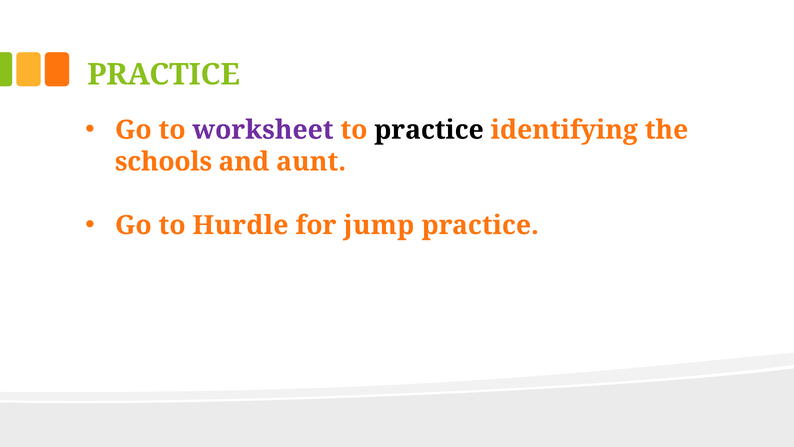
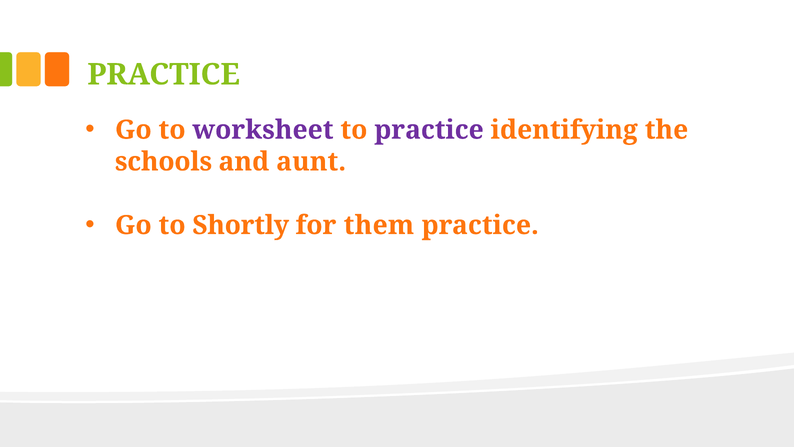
practice at (429, 130) colour: black -> purple
Hurdle: Hurdle -> Shortly
jump: jump -> them
